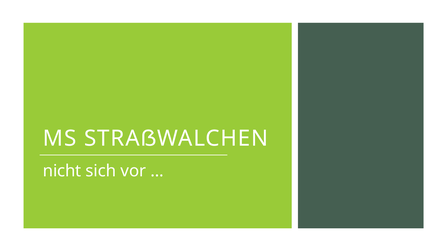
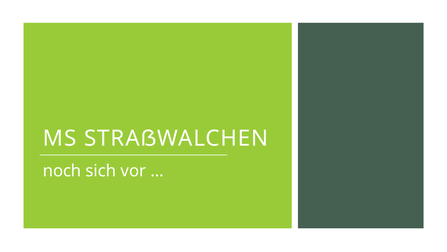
nicht: nicht -> noch
